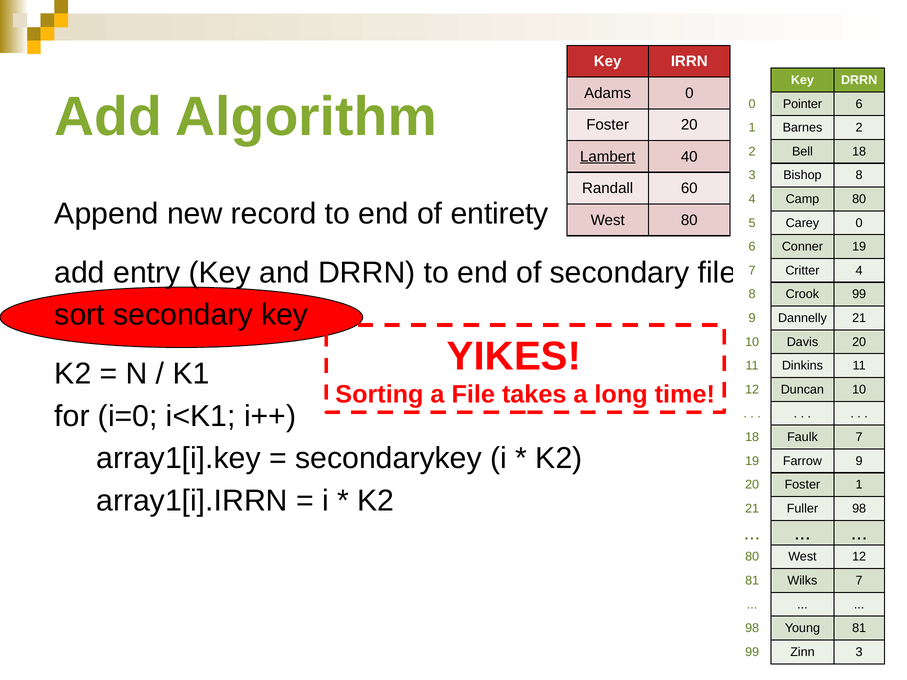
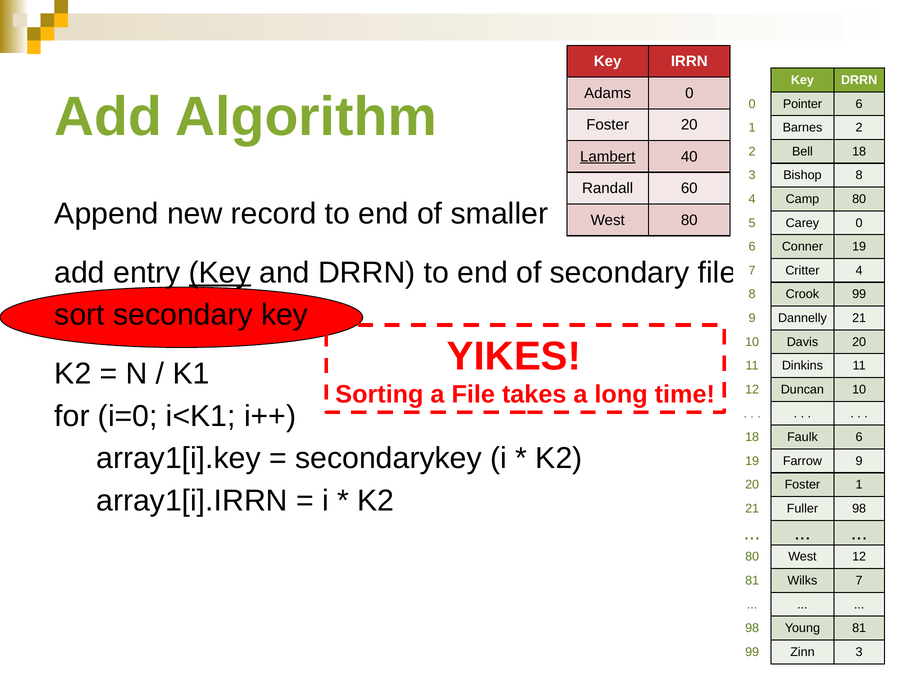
entirety: entirety -> smaller
Key at (220, 273) underline: none -> present
Faulk 7: 7 -> 6
